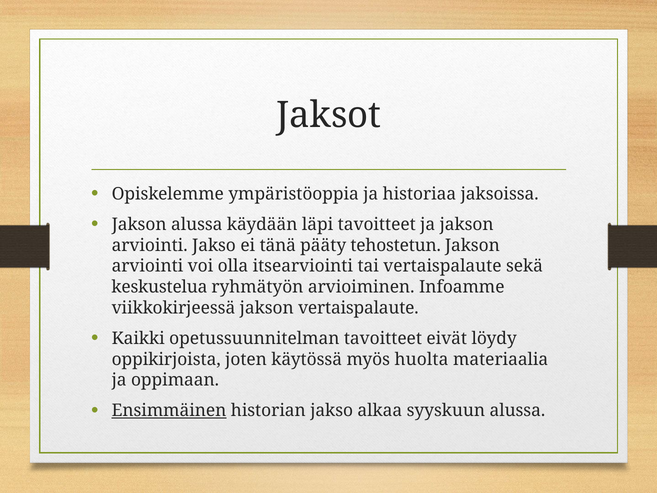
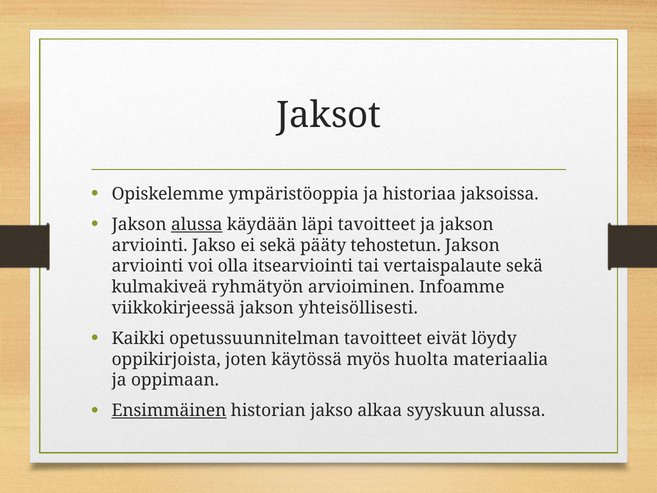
alussa at (197, 224) underline: none -> present
ei tänä: tänä -> sekä
keskustelua: keskustelua -> kulmakiveä
jakson vertaispalaute: vertaispalaute -> yhteisöllisesti
